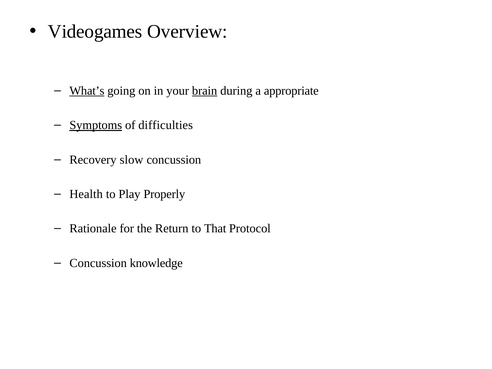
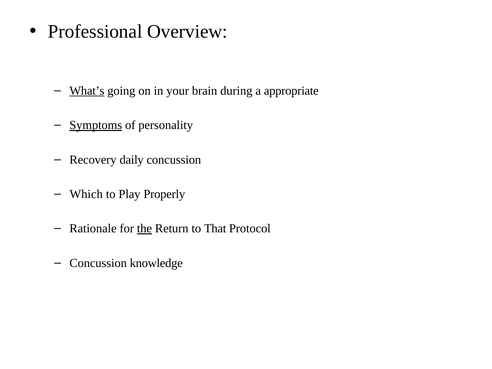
Videogames: Videogames -> Professional
brain underline: present -> none
difficulties: difficulties -> personality
slow: slow -> daily
Health: Health -> Which
the underline: none -> present
